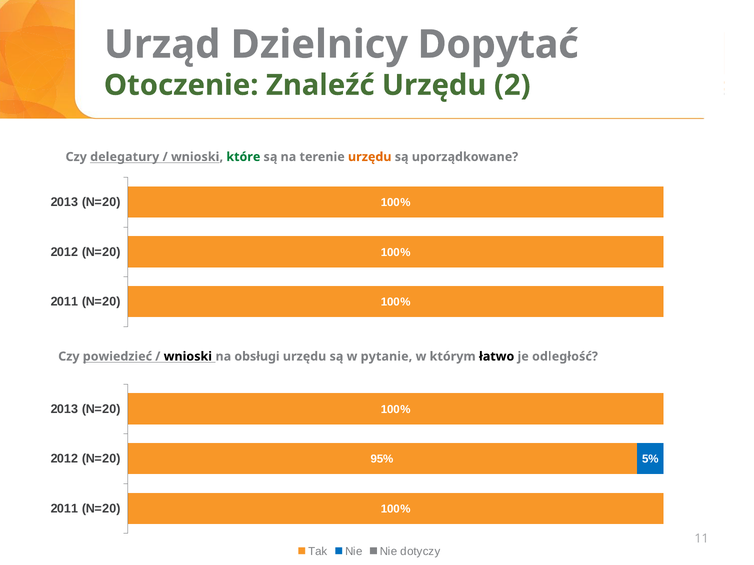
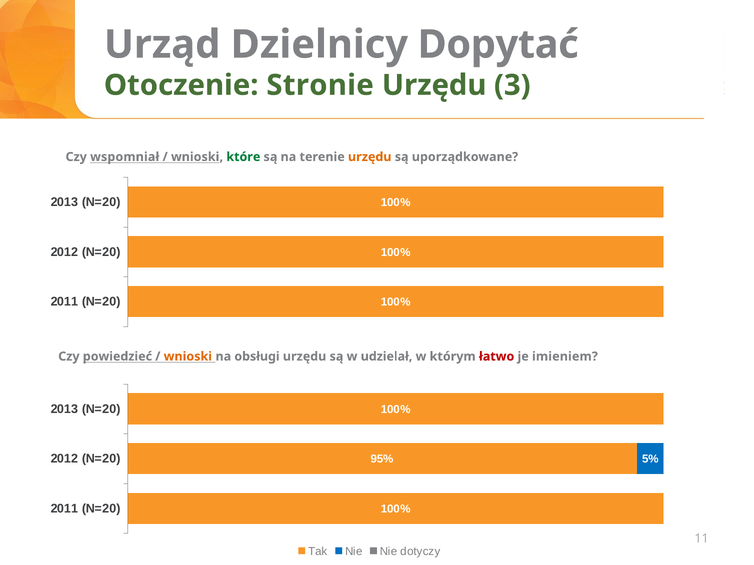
Znaleźć: Znaleźć -> Stronie
2: 2 -> 3
delegatury: delegatury -> wspomniał
wnioski at (188, 357) colour: black -> orange
pytanie: pytanie -> udzielał
łatwo colour: black -> red
odległość: odległość -> imieniem
